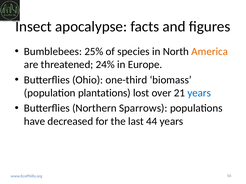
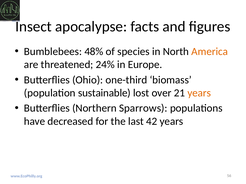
25%: 25% -> 48%
plantations: plantations -> sustainable
years at (199, 93) colour: blue -> orange
44: 44 -> 42
